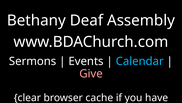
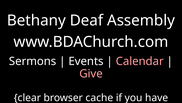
Calendar colour: light blue -> pink
